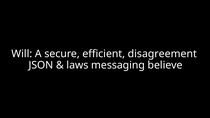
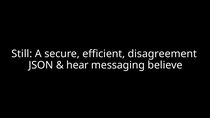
Will: Will -> Still
laws: laws -> hear
